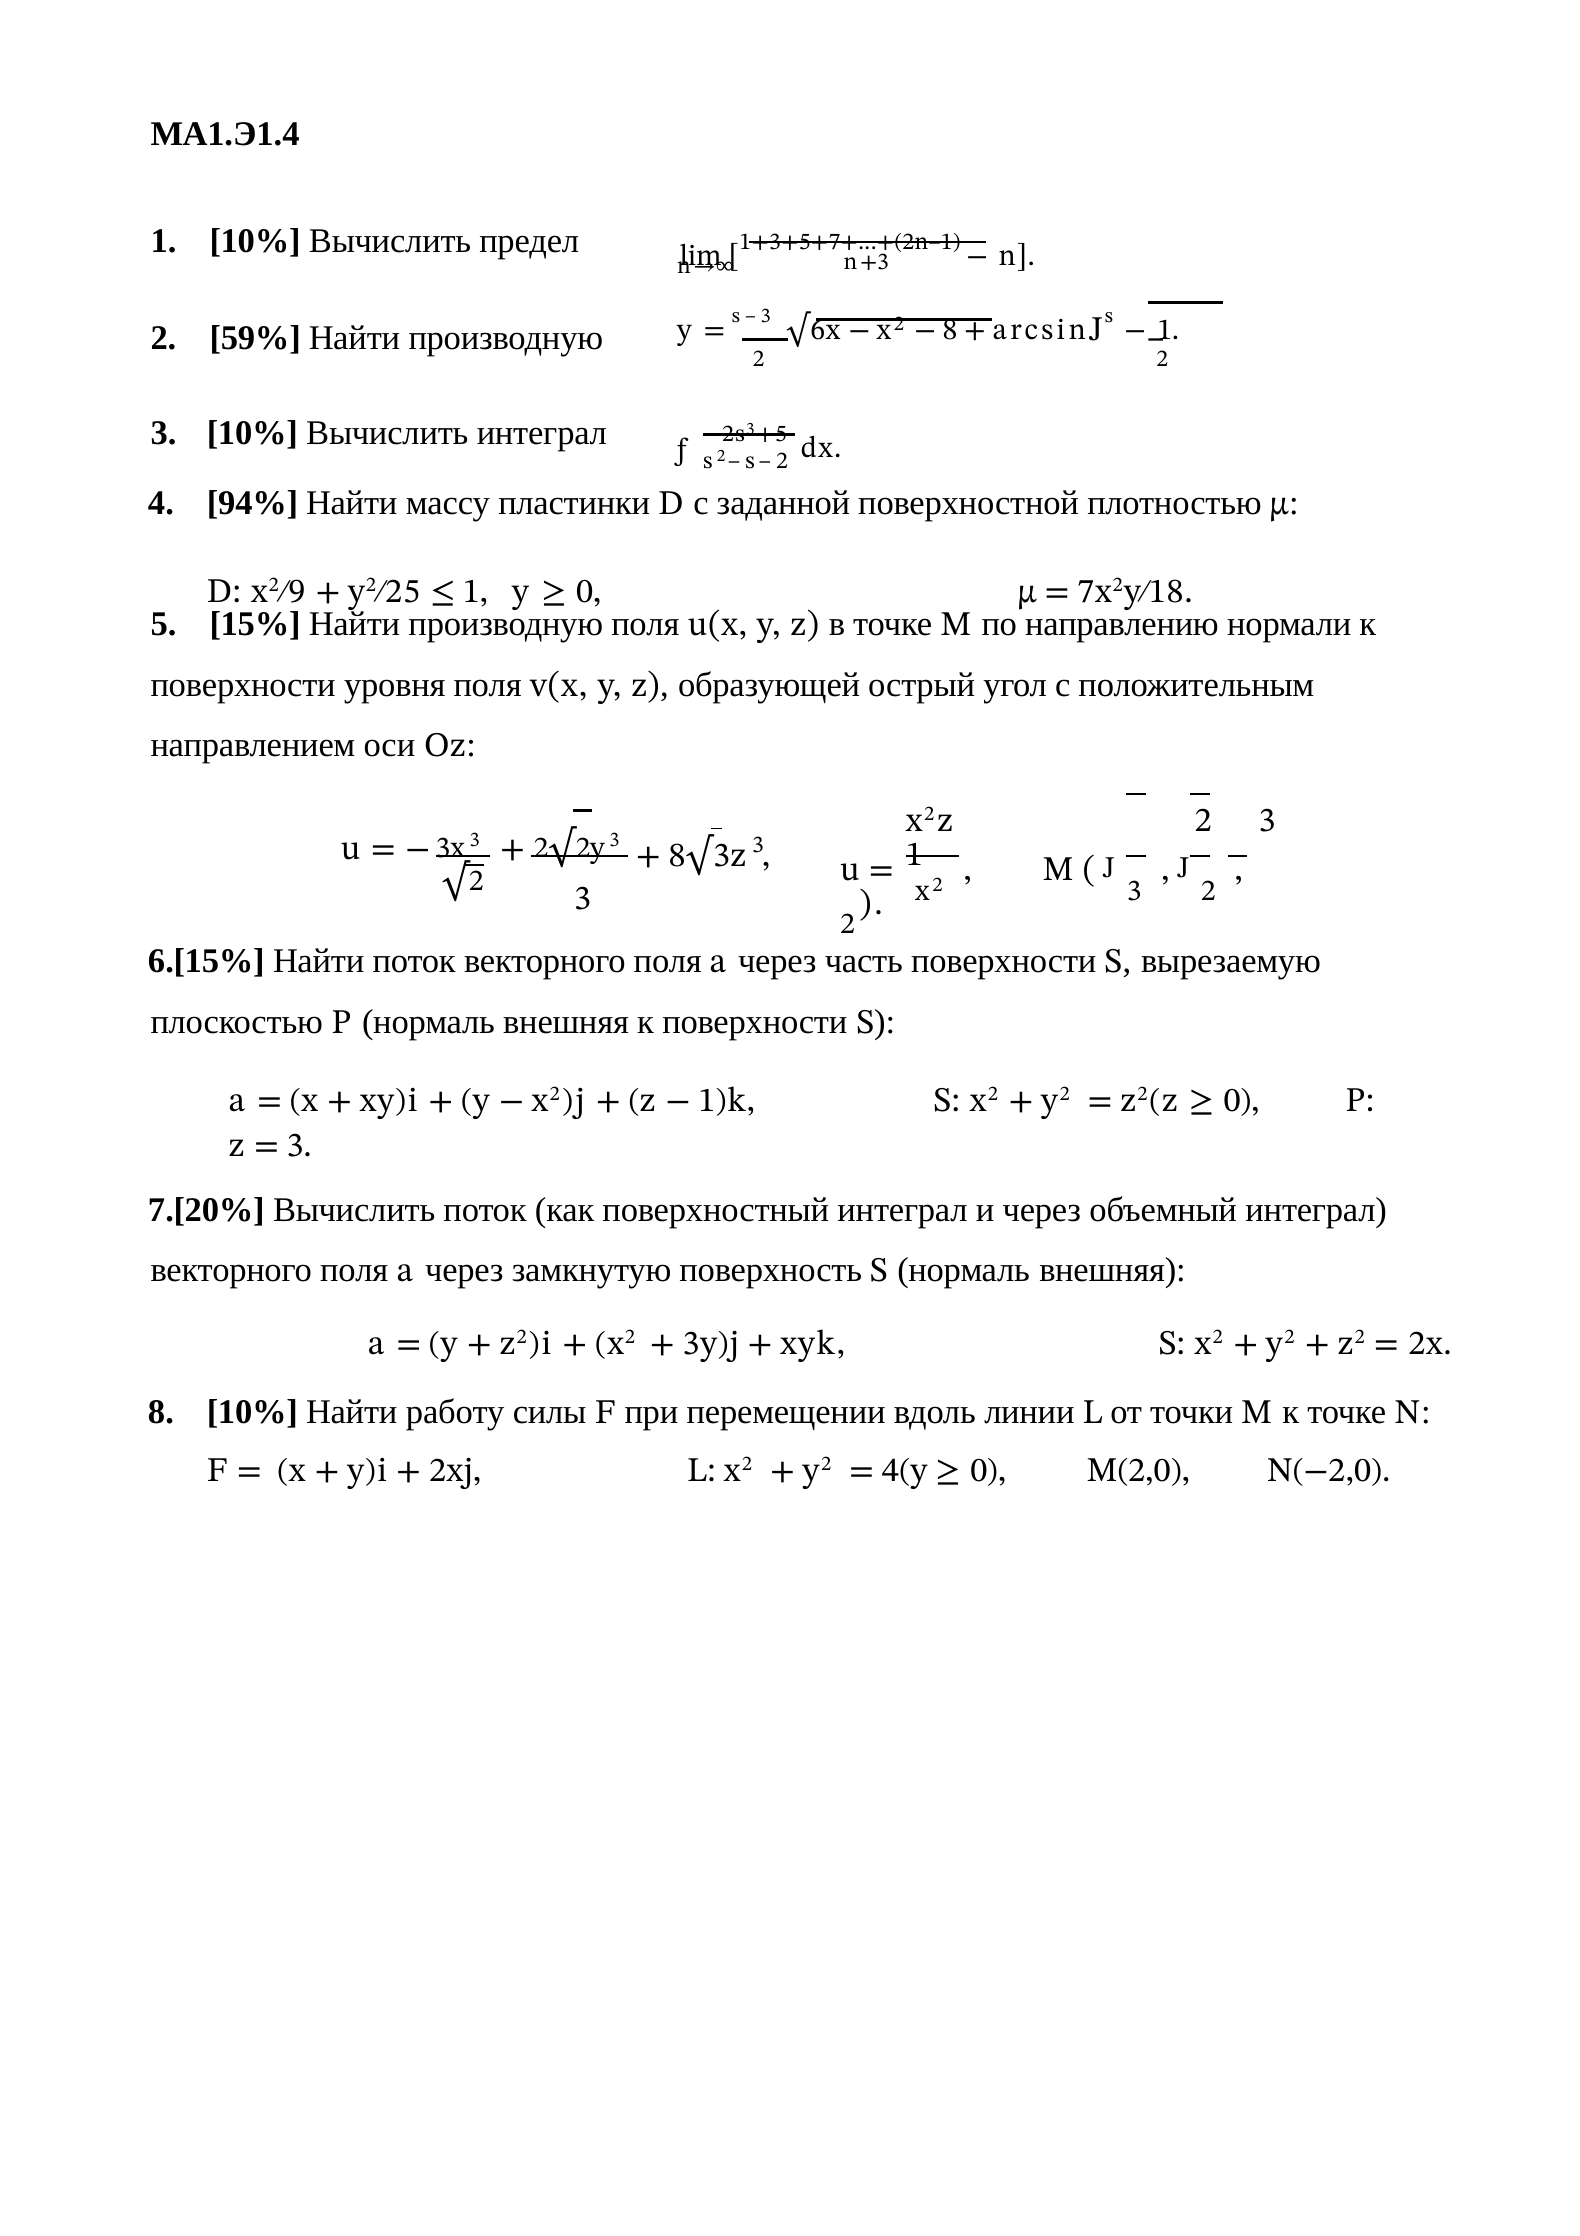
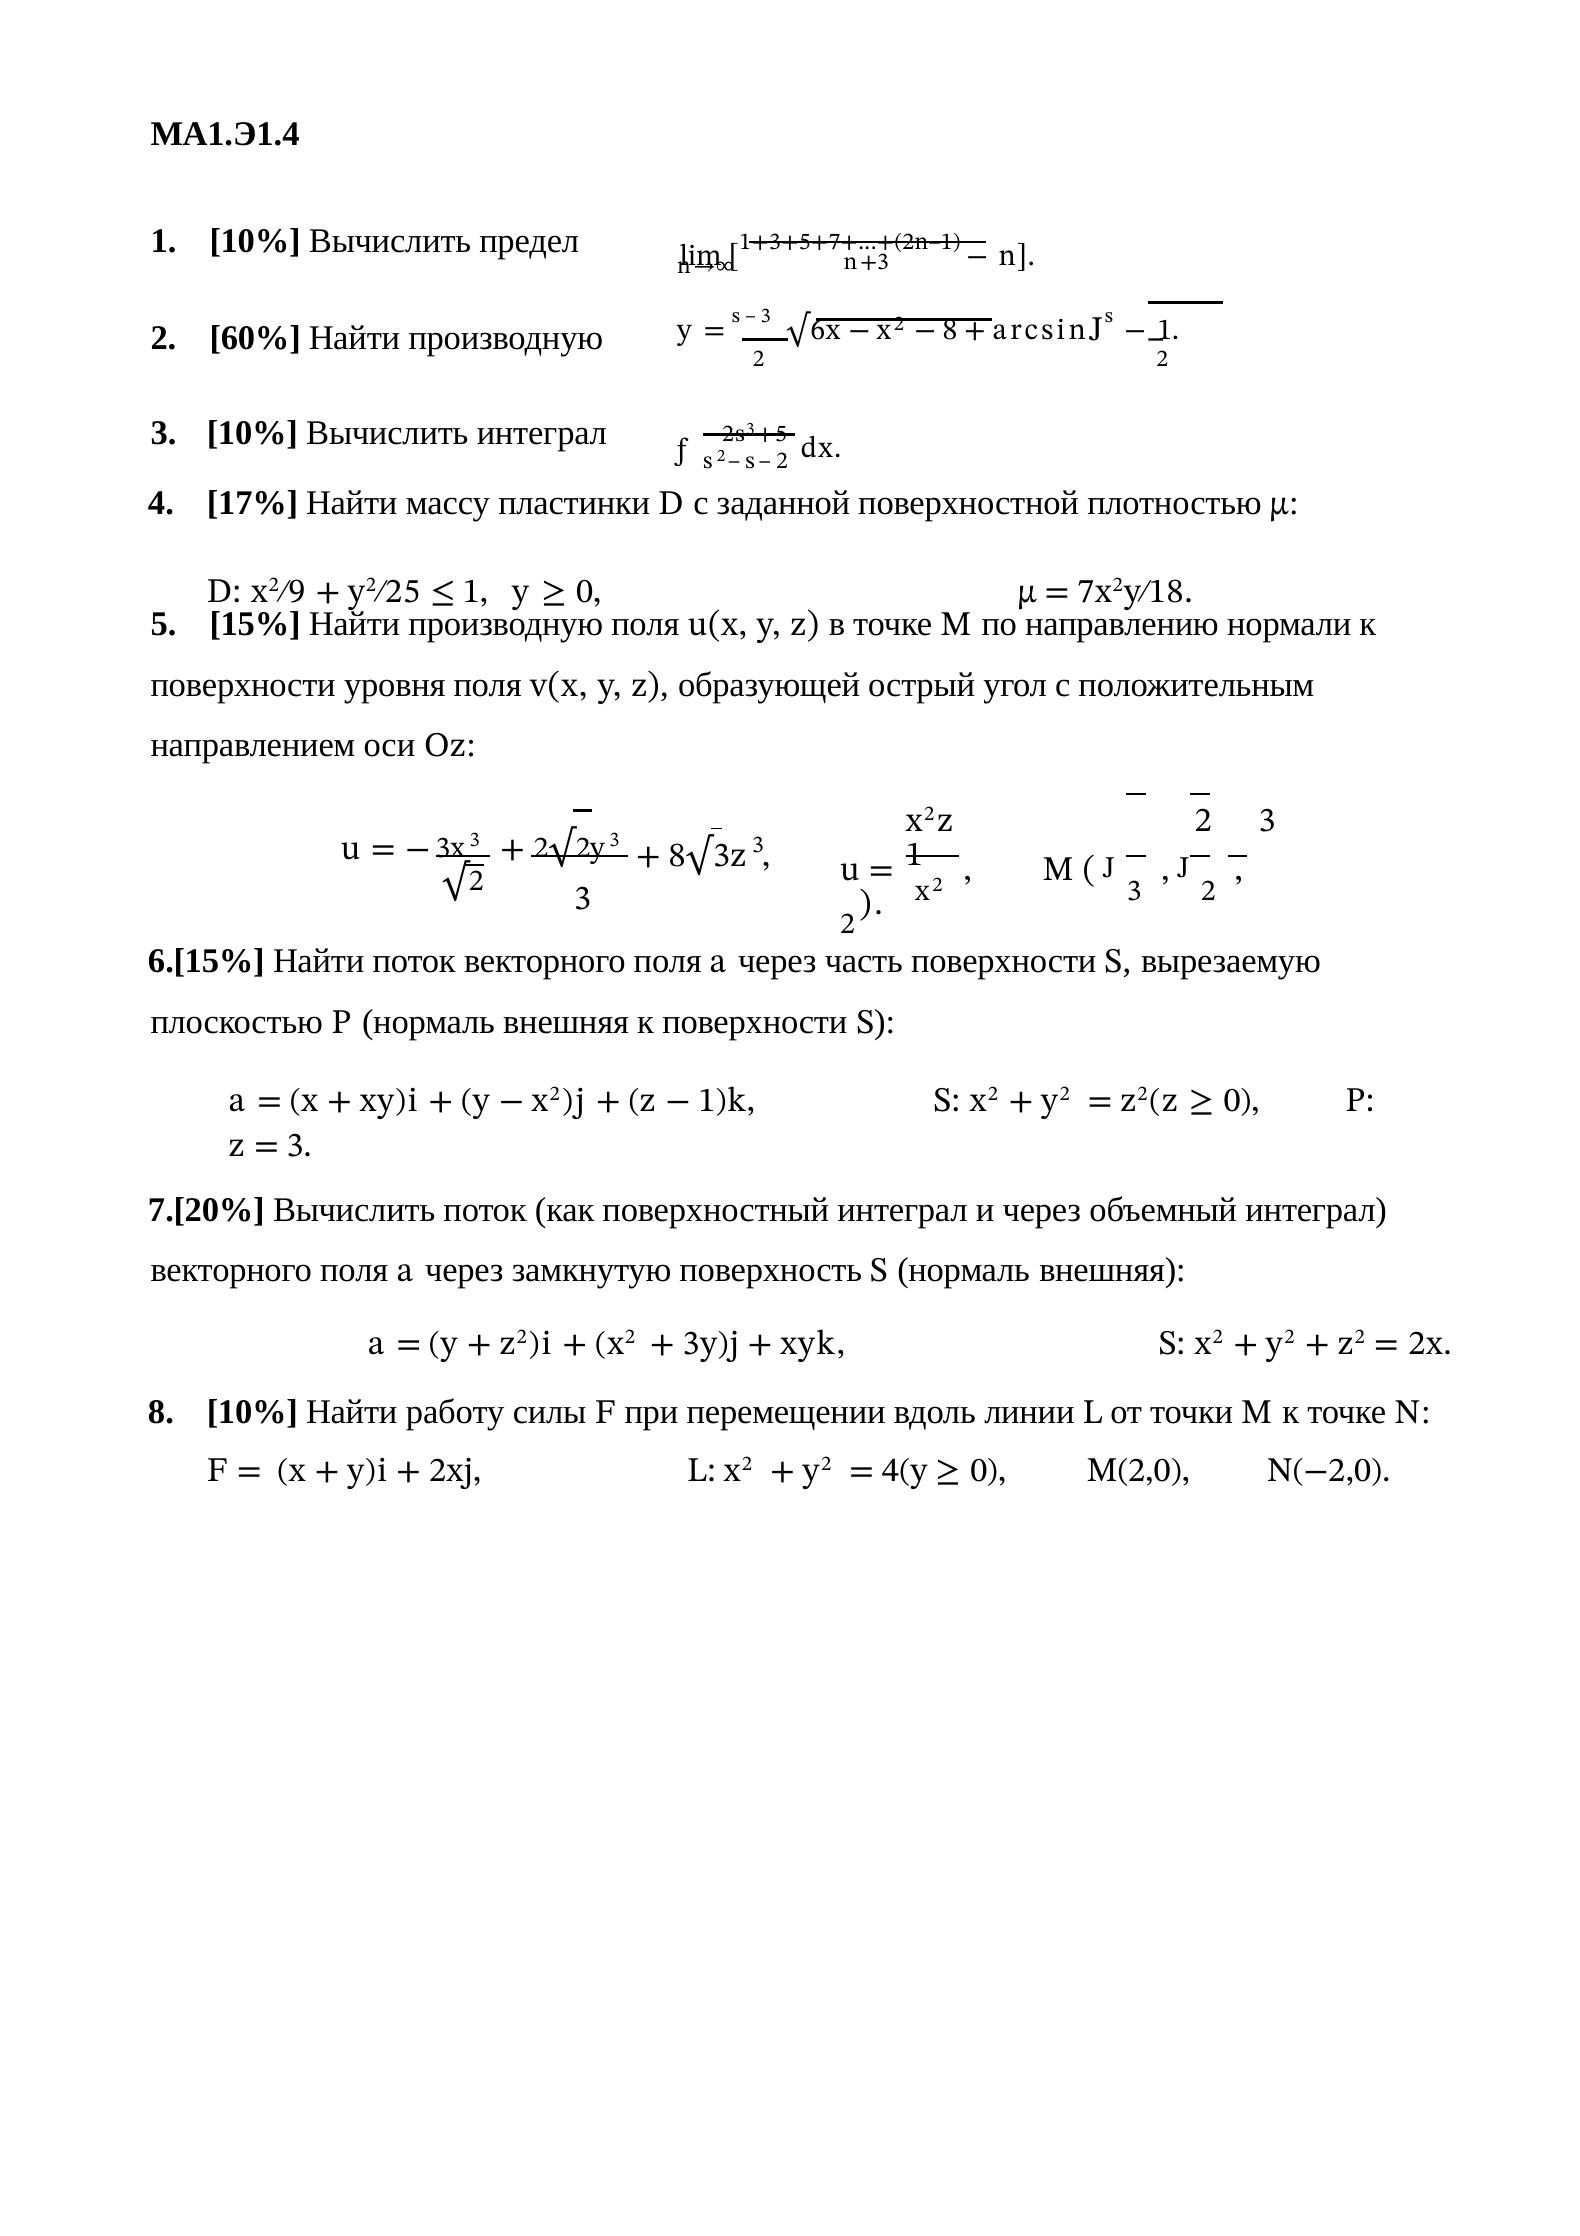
59%: 59% -> 60%
94%: 94% -> 17%
